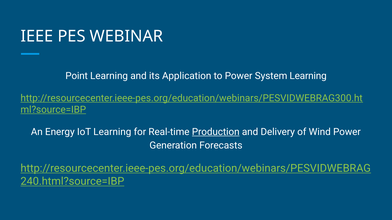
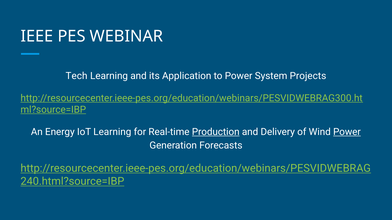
Point: Point -> Tech
System Learning: Learning -> Projects
Power at (347, 132) underline: none -> present
